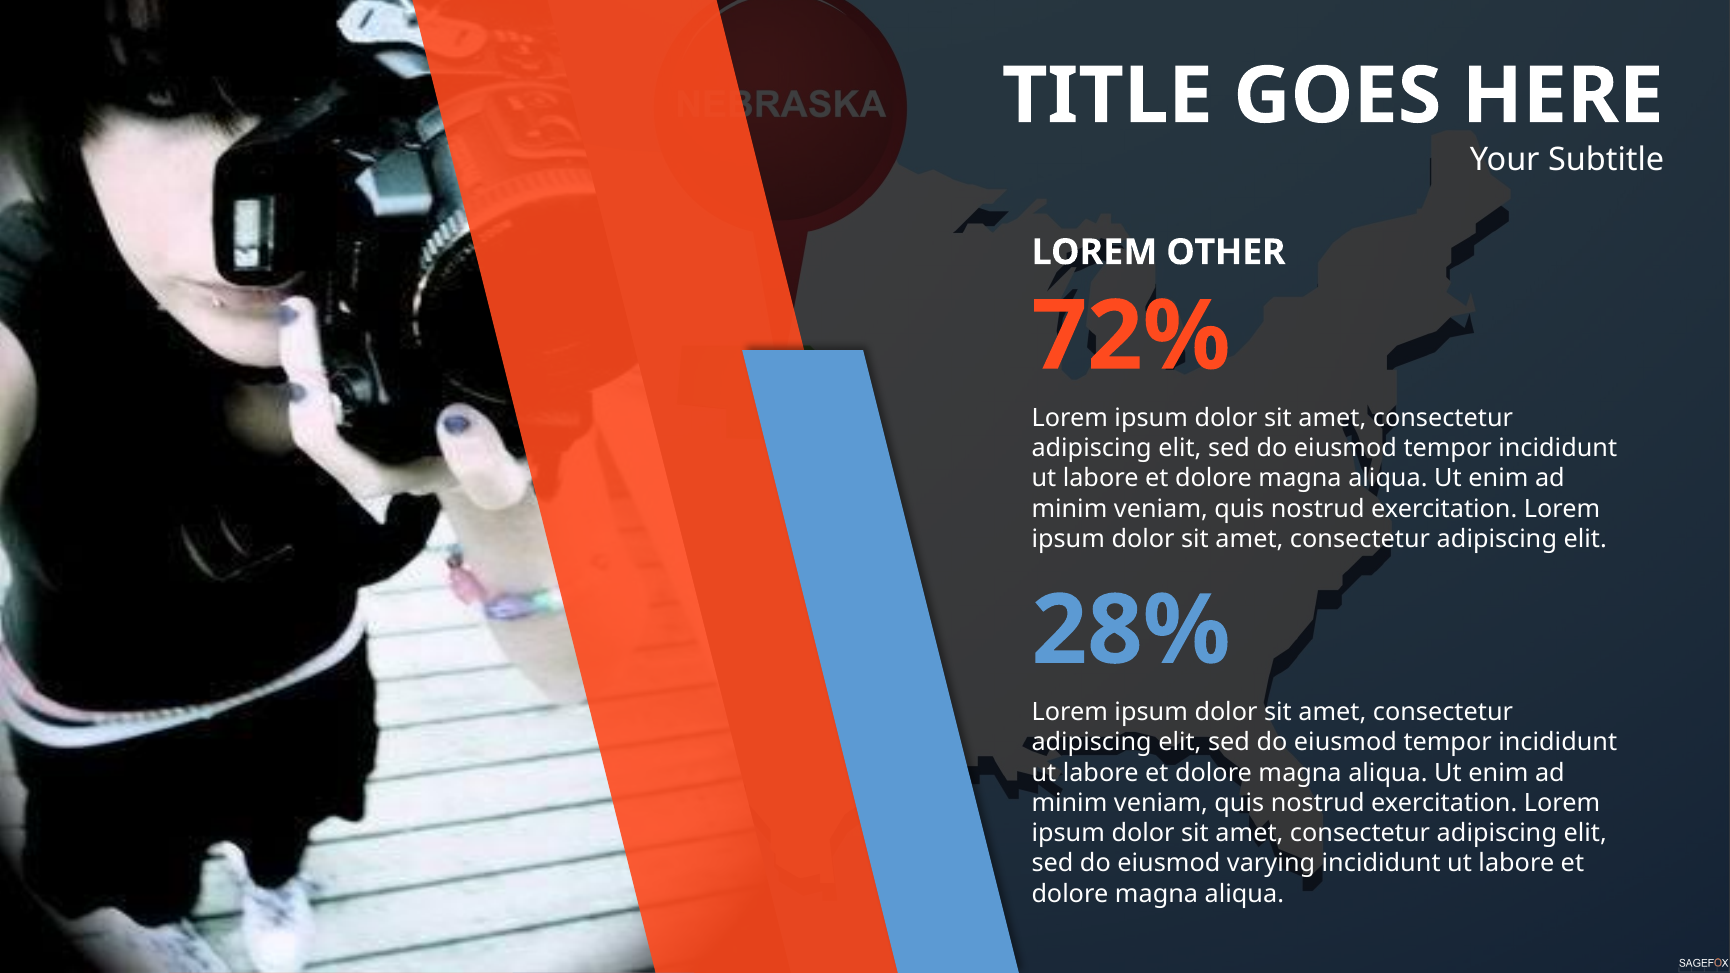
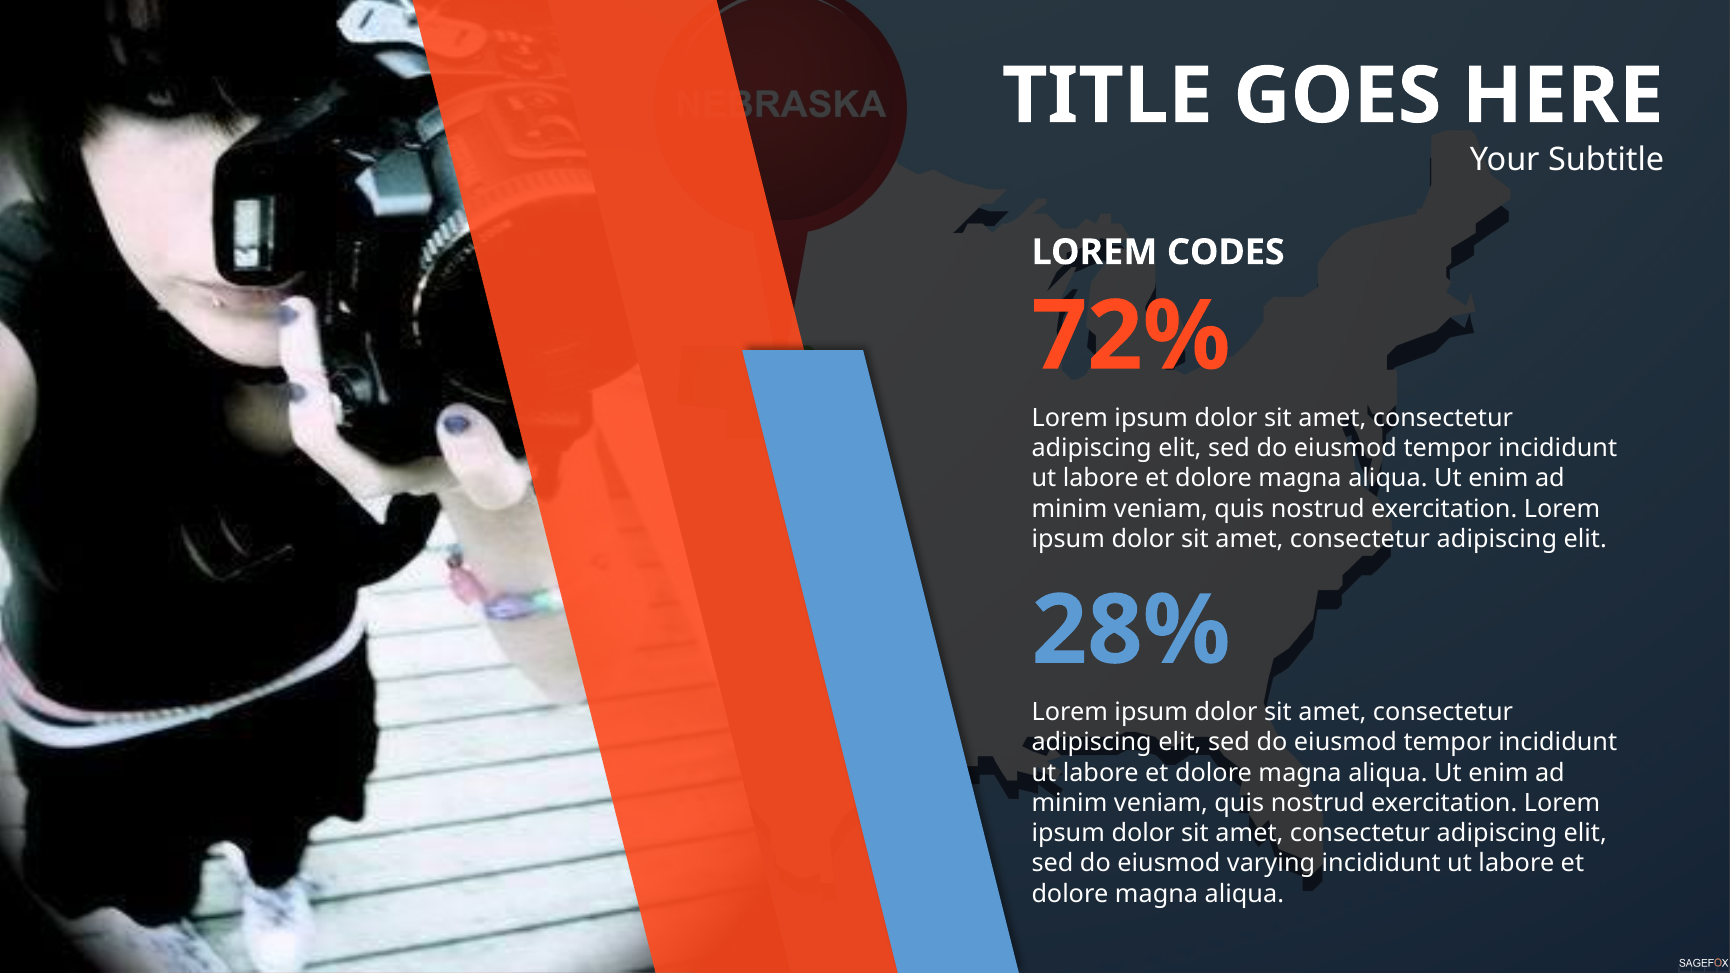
OTHER: OTHER -> CODES
